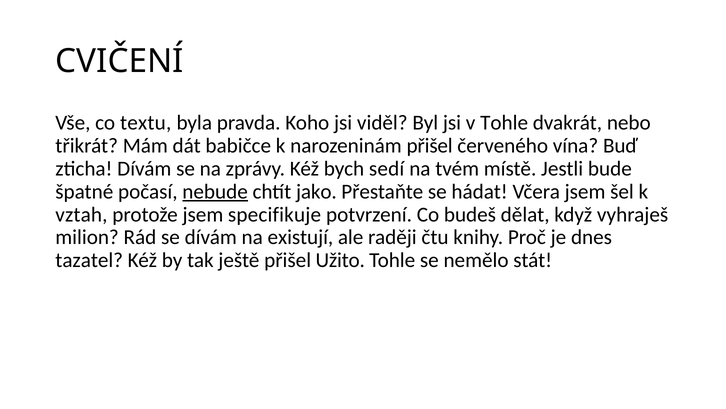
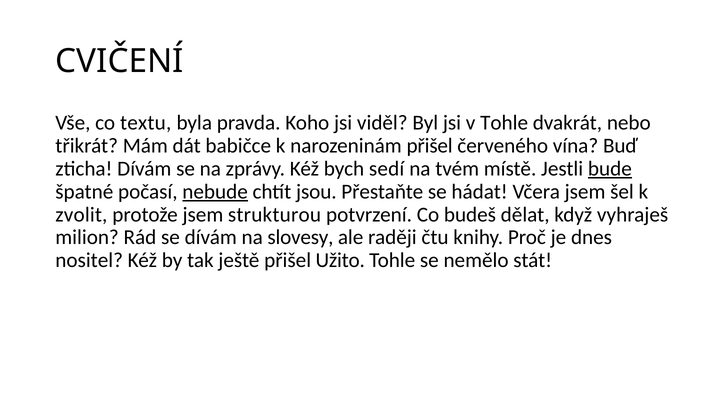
bude underline: none -> present
jako: jako -> jsou
vztah: vztah -> zvolit
specifikuje: specifikuje -> strukturou
existují: existují -> slovesy
tazatel: tazatel -> nositel
